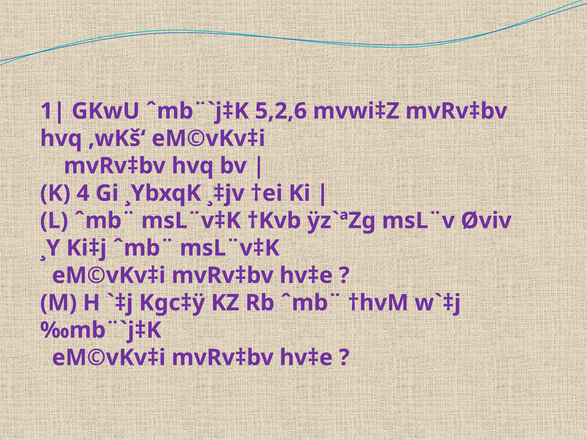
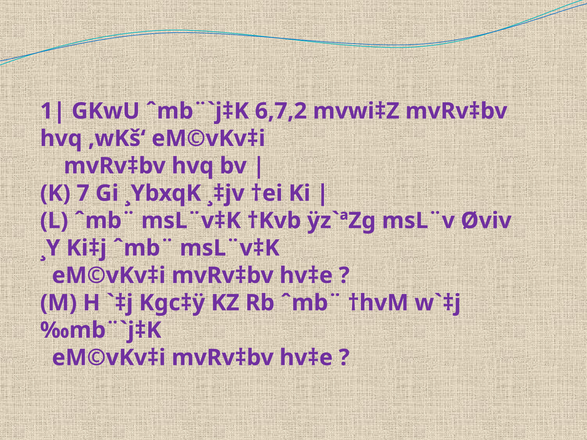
5,2,6: 5,2,6 -> 6,7,2
4: 4 -> 7
